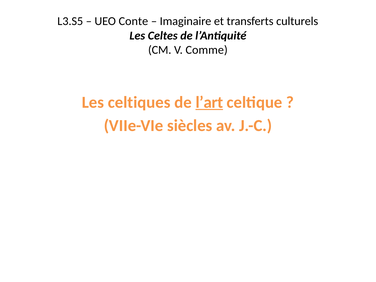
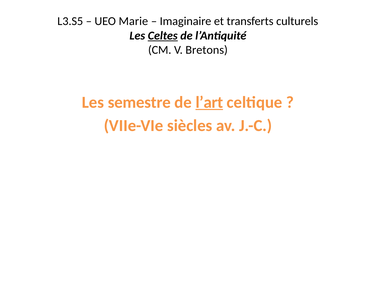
Conte: Conte -> Marie
Celtes underline: none -> present
Comme: Comme -> Bretons
celtiques: celtiques -> semestre
